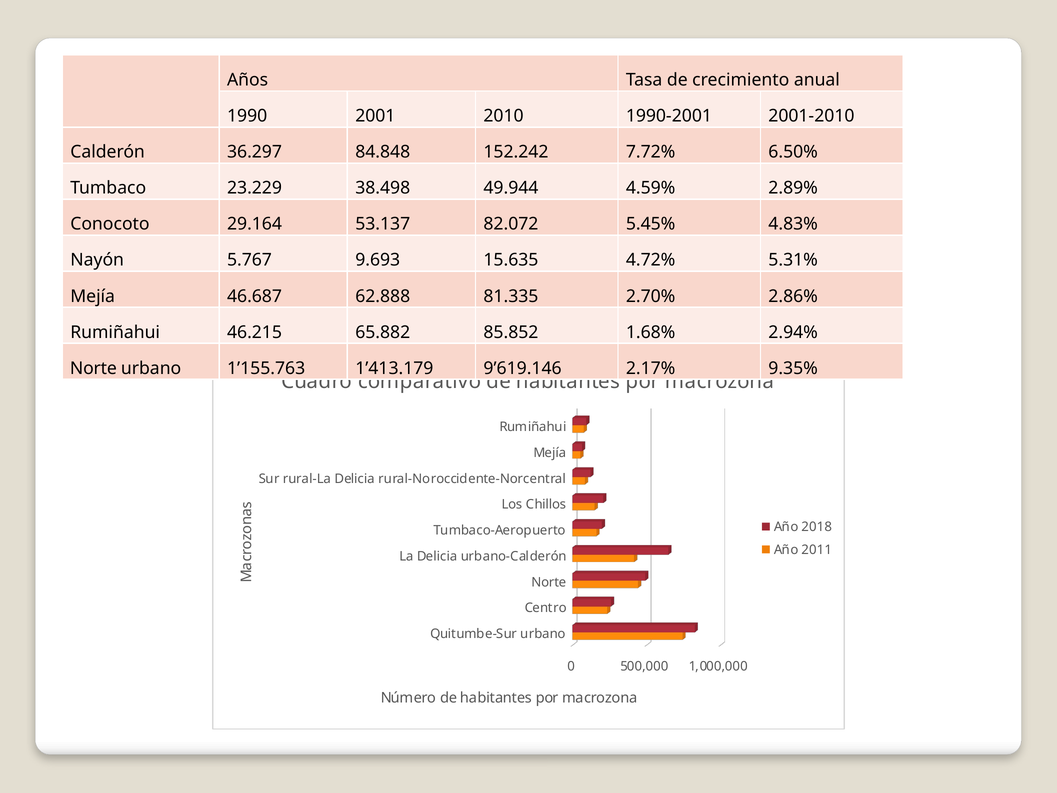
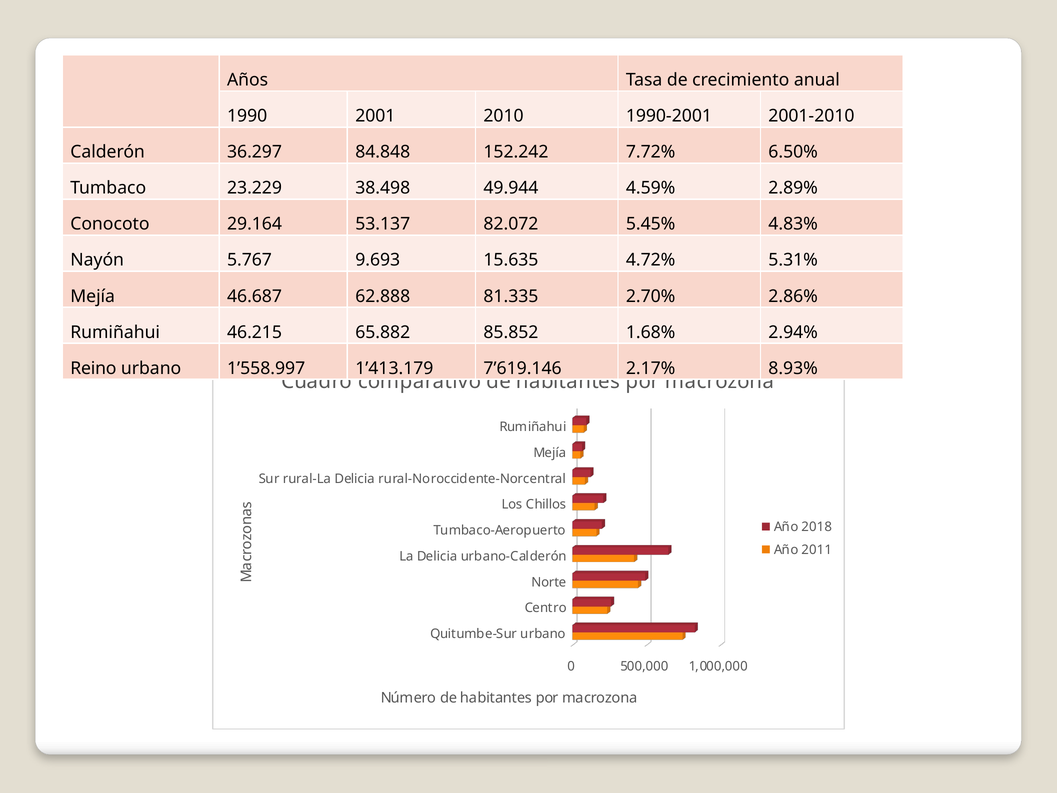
Norte at (93, 368): Norte -> Reino
1’155.763: 1’155.763 -> 1’558.997
9’619.146: 9’619.146 -> 7’619.146
9.35%: 9.35% -> 8.93%
